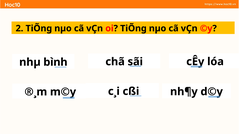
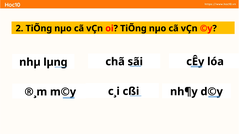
bình: bình -> lµng
